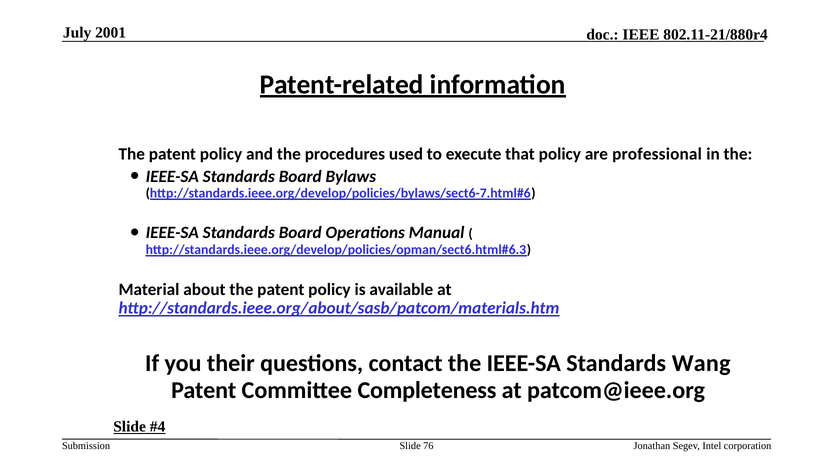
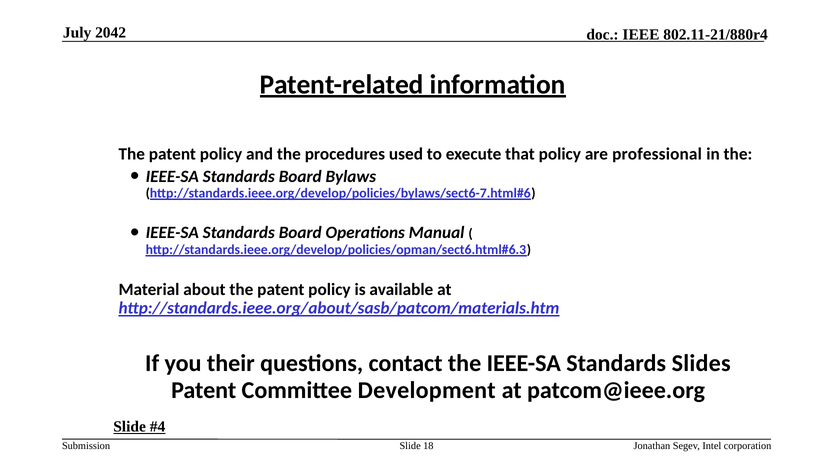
2001: 2001 -> 2042
Wang: Wang -> Slides
Completeness: Completeness -> Development
76: 76 -> 18
